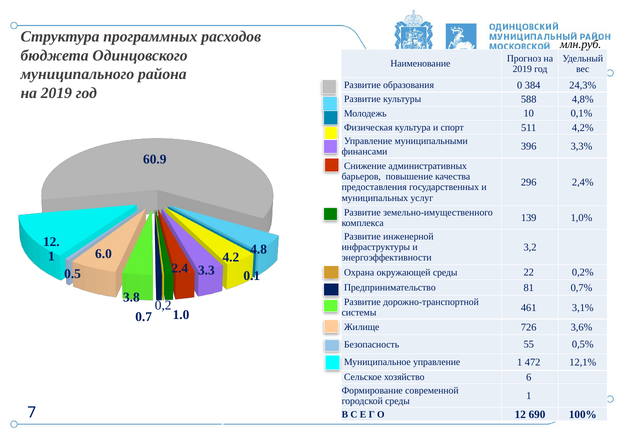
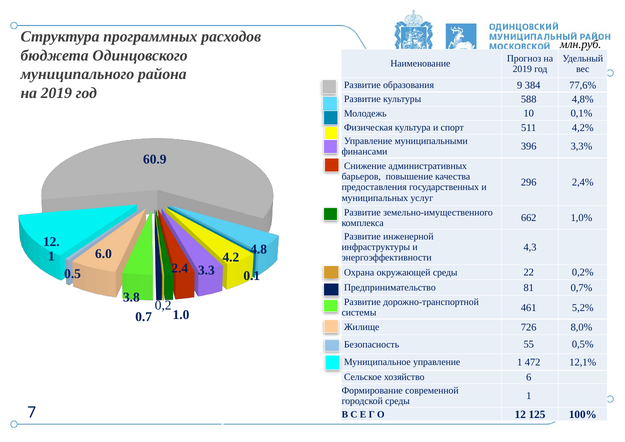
0: 0 -> 9
24,3%: 24,3% -> 77,6%
139: 139 -> 662
3,2: 3,2 -> 4,3
3,1%: 3,1% -> 5,2%
3,6%: 3,6% -> 8,0%
690: 690 -> 125
